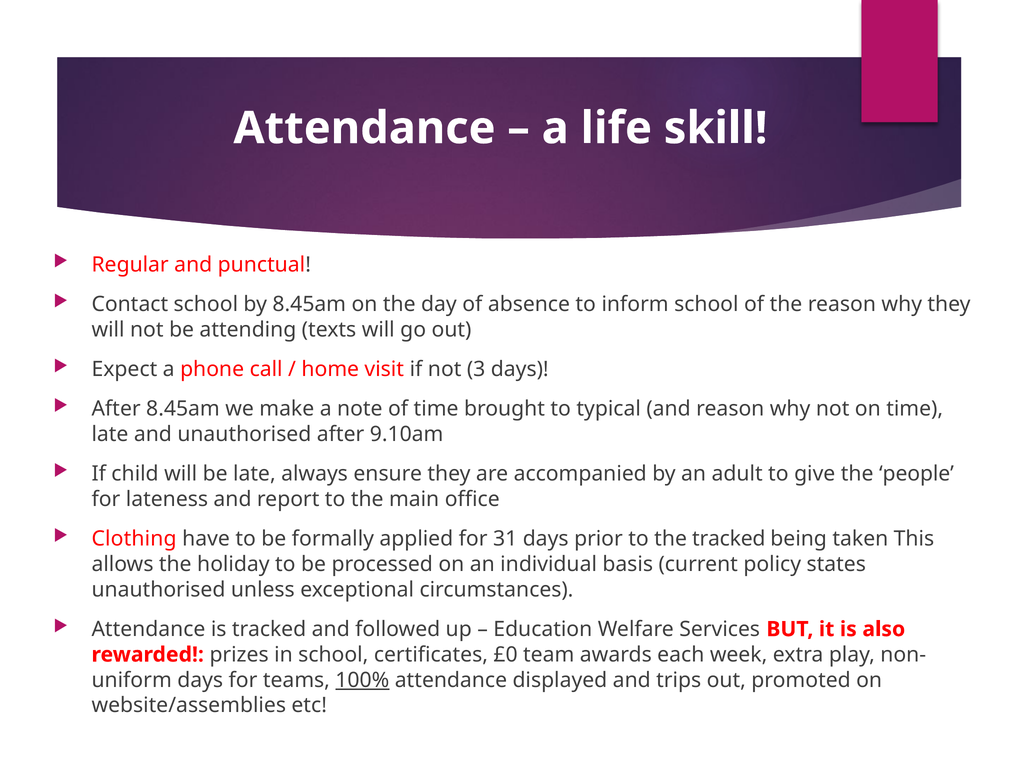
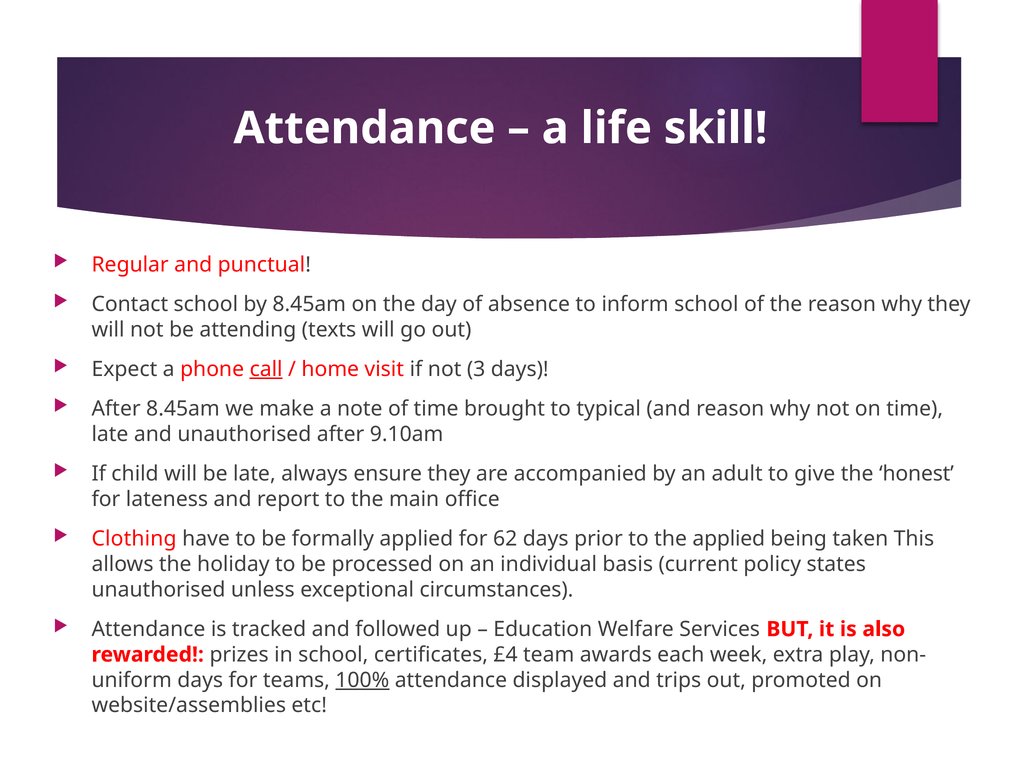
call underline: none -> present
people: people -> honest
31: 31 -> 62
the tracked: tracked -> applied
£0: £0 -> £4
